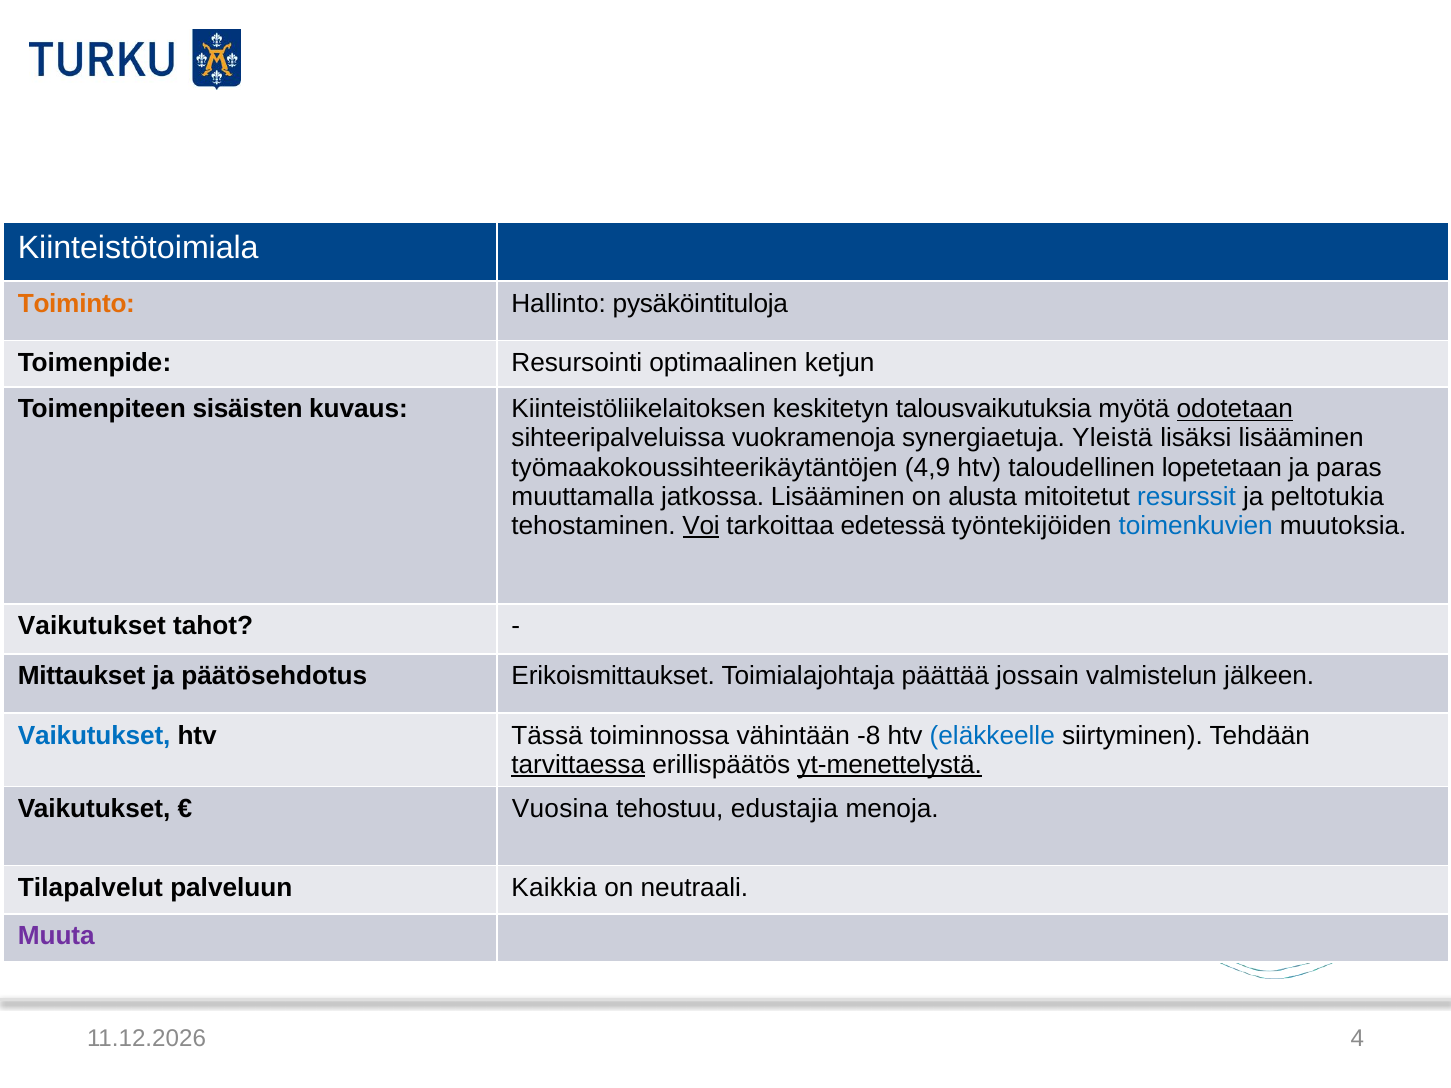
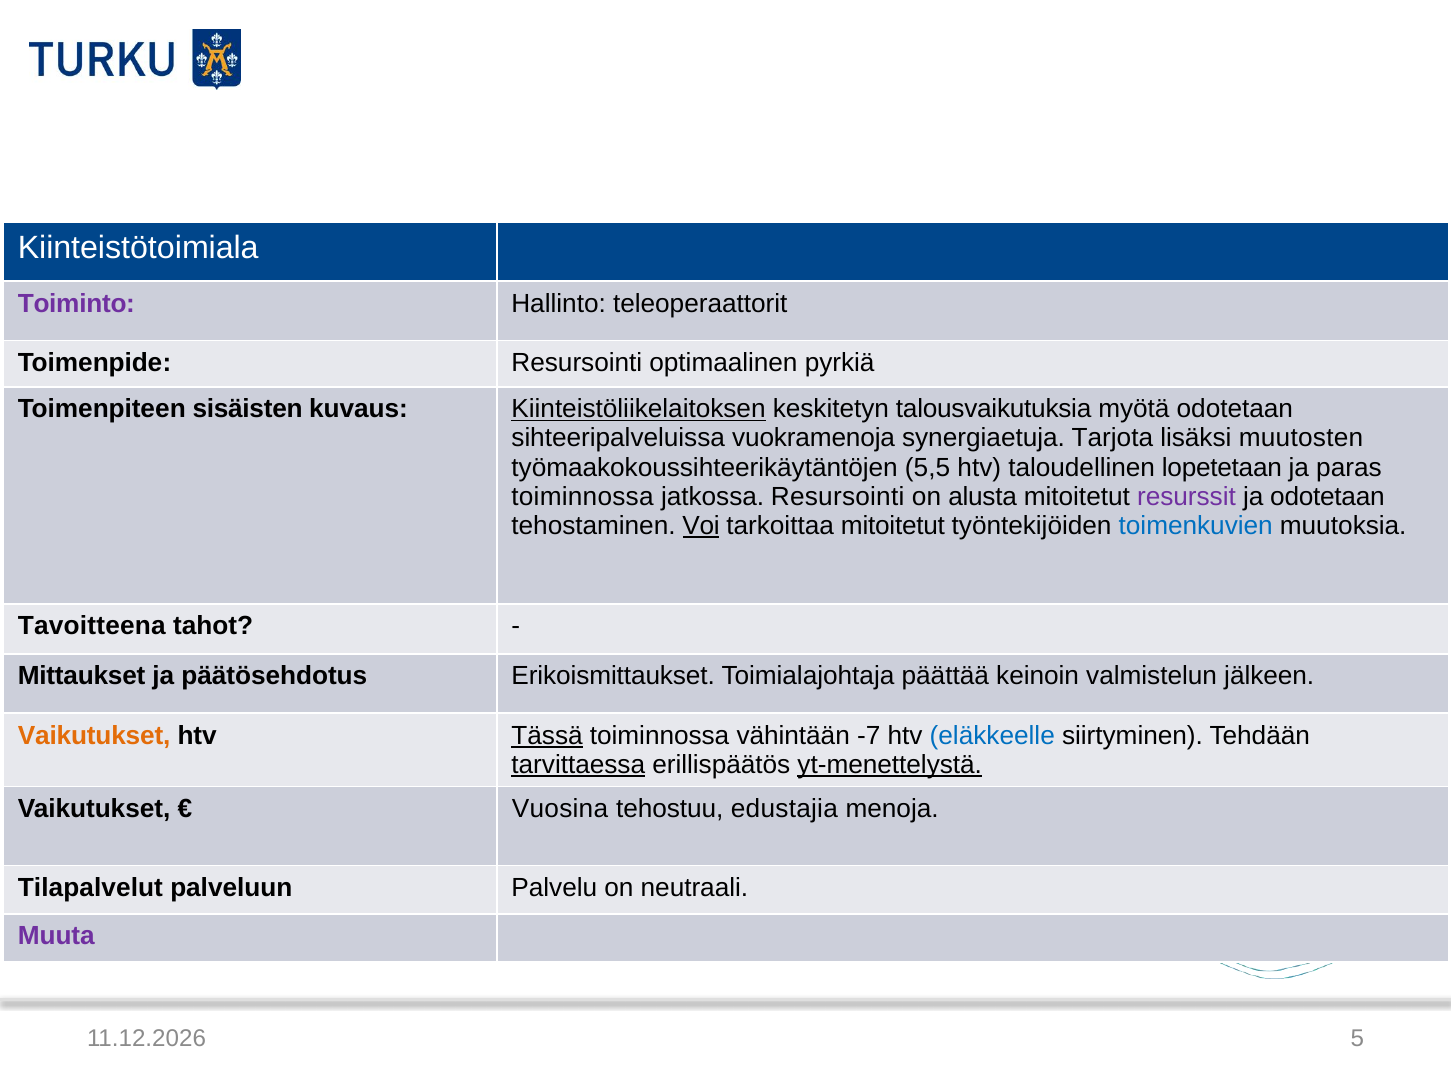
Toiminto colour: orange -> purple
pysäköintituloja: pysäköintituloja -> teleoperaattorit
ketjun: ketjun -> pyrkiä
Kiinteistöliikelaitoksen underline: none -> present
odotetaan at (1235, 409) underline: present -> none
Yleistä: Yleistä -> Tarjota
lisäksi lisääminen: lisääminen -> muutosten
4,9: 4,9 -> 5,5
muuttamalla at (583, 497): muuttamalla -> toiminnossa
jatkossa Lisääminen: Lisääminen -> Resursointi
resurssit colour: blue -> purple
ja peltotukia: peltotukia -> odotetaan
tarkoittaa edetessä: edetessä -> mitoitetut
Vaikutukset at (92, 626): Vaikutukset -> Tavoitteena
jossain: jossain -> keinoin
Vaikutukset at (94, 736) colour: blue -> orange
Tässä underline: none -> present
-8: -8 -> -7
Kaikkia: Kaikkia -> Palvelu
4: 4 -> 5
